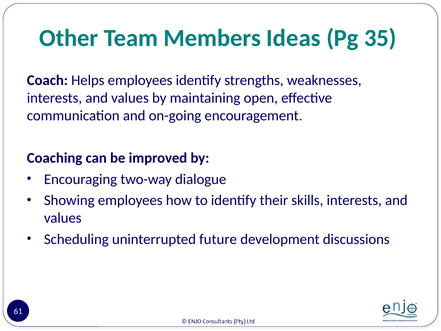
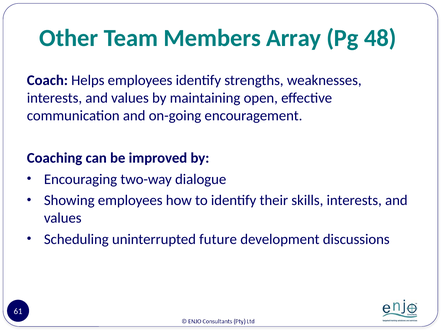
Ideas: Ideas -> Array
35: 35 -> 48
